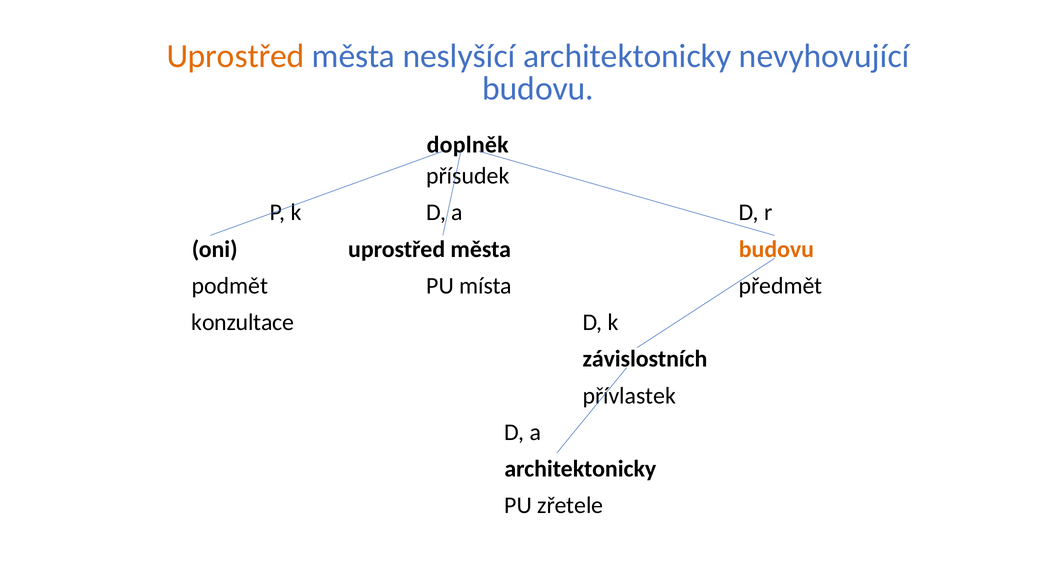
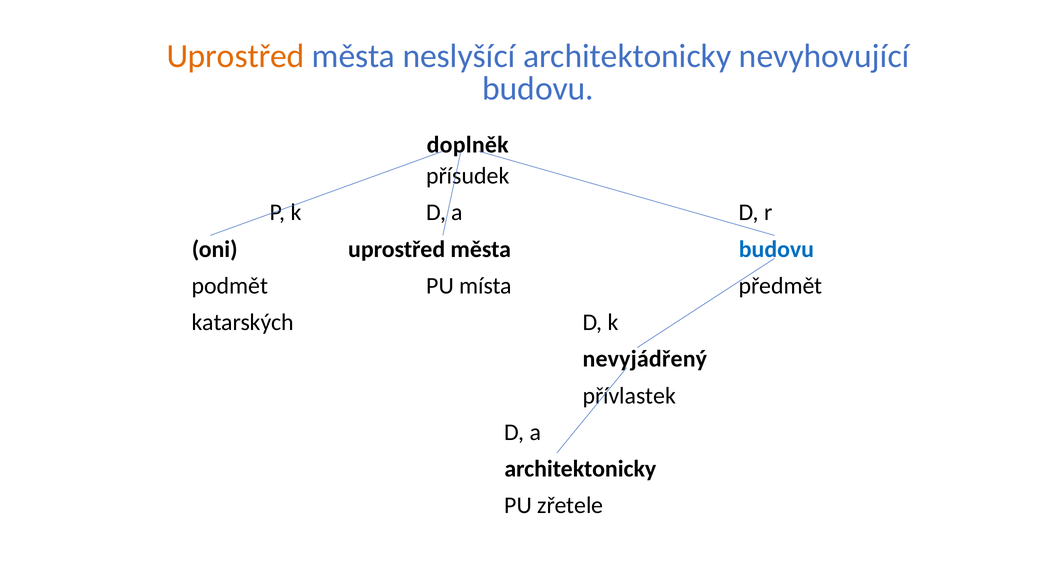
budovu at (776, 249) colour: orange -> blue
konzultace: konzultace -> katarských
závislostních: závislostních -> nevyjádřený
